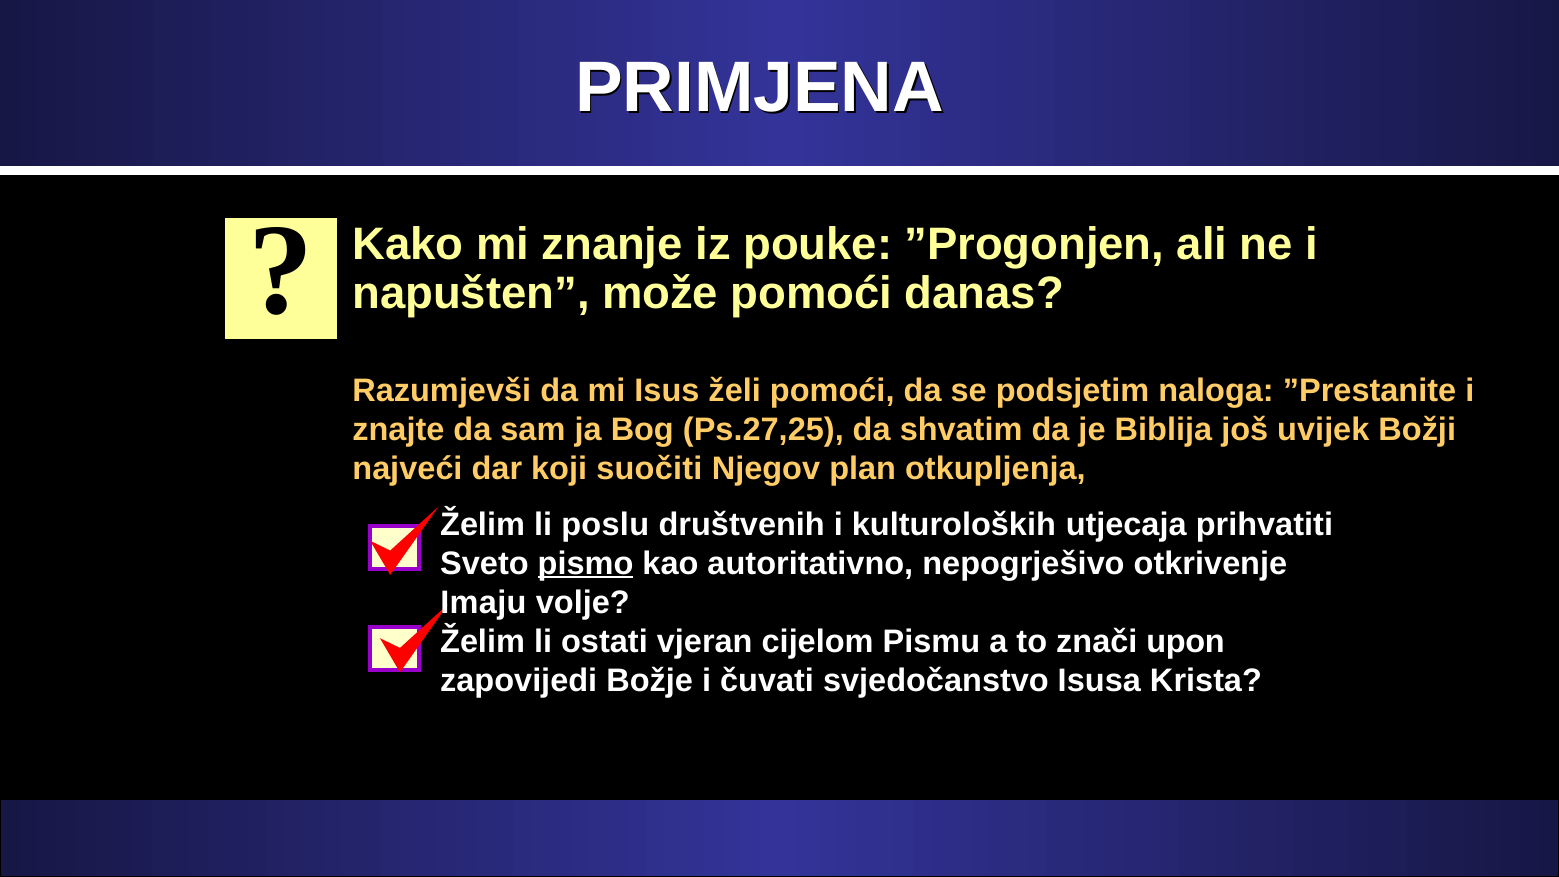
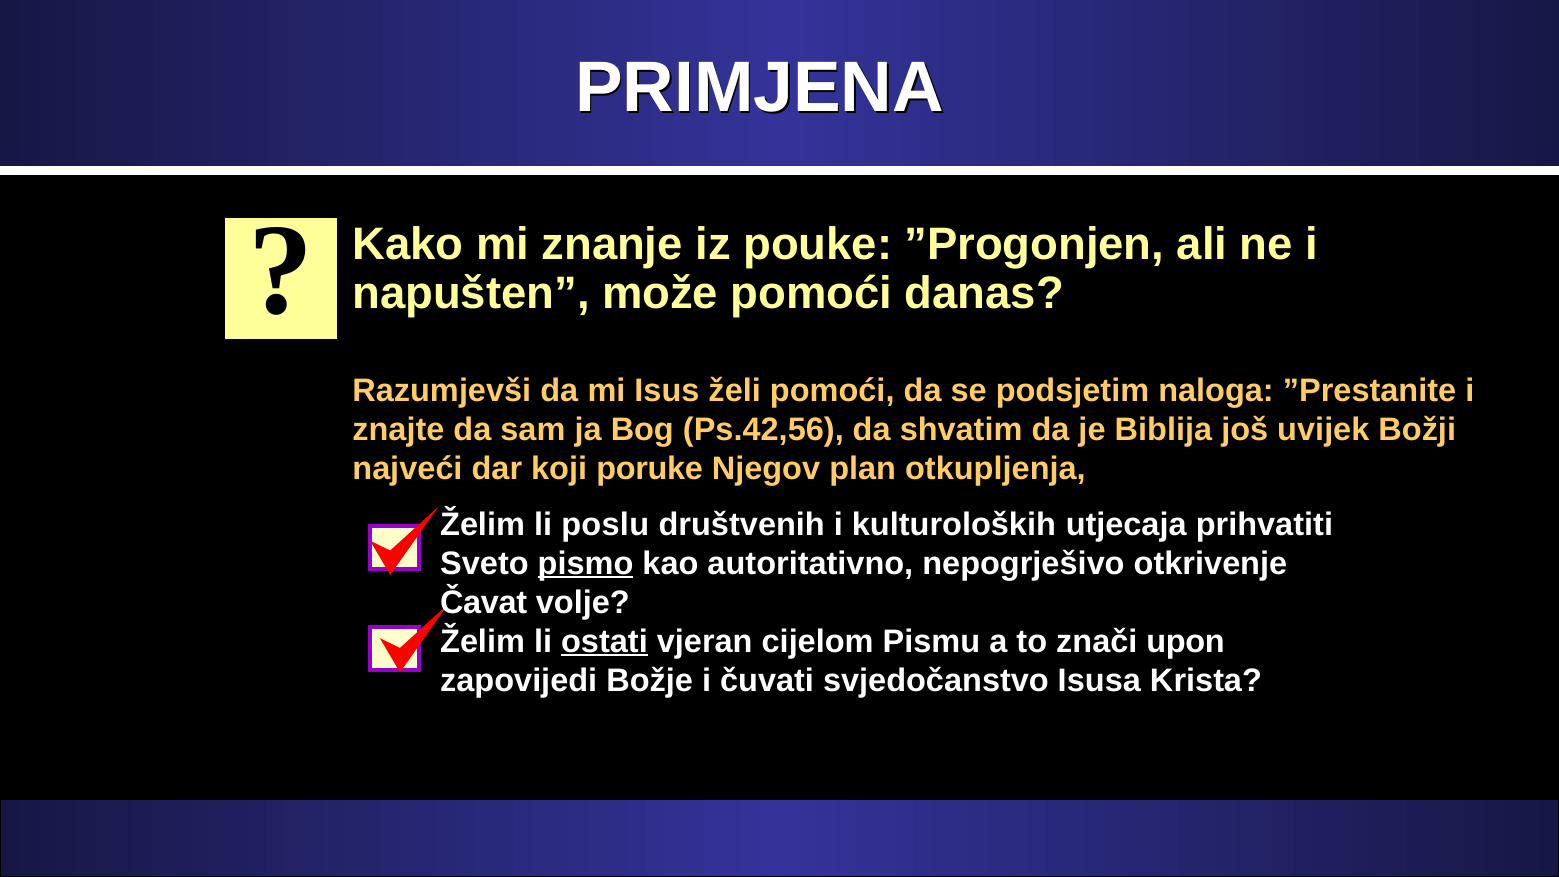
Ps.27,25: Ps.27,25 -> Ps.42,56
suočiti: suočiti -> poruke
Imaju: Imaju -> Čavat
ostati underline: none -> present
